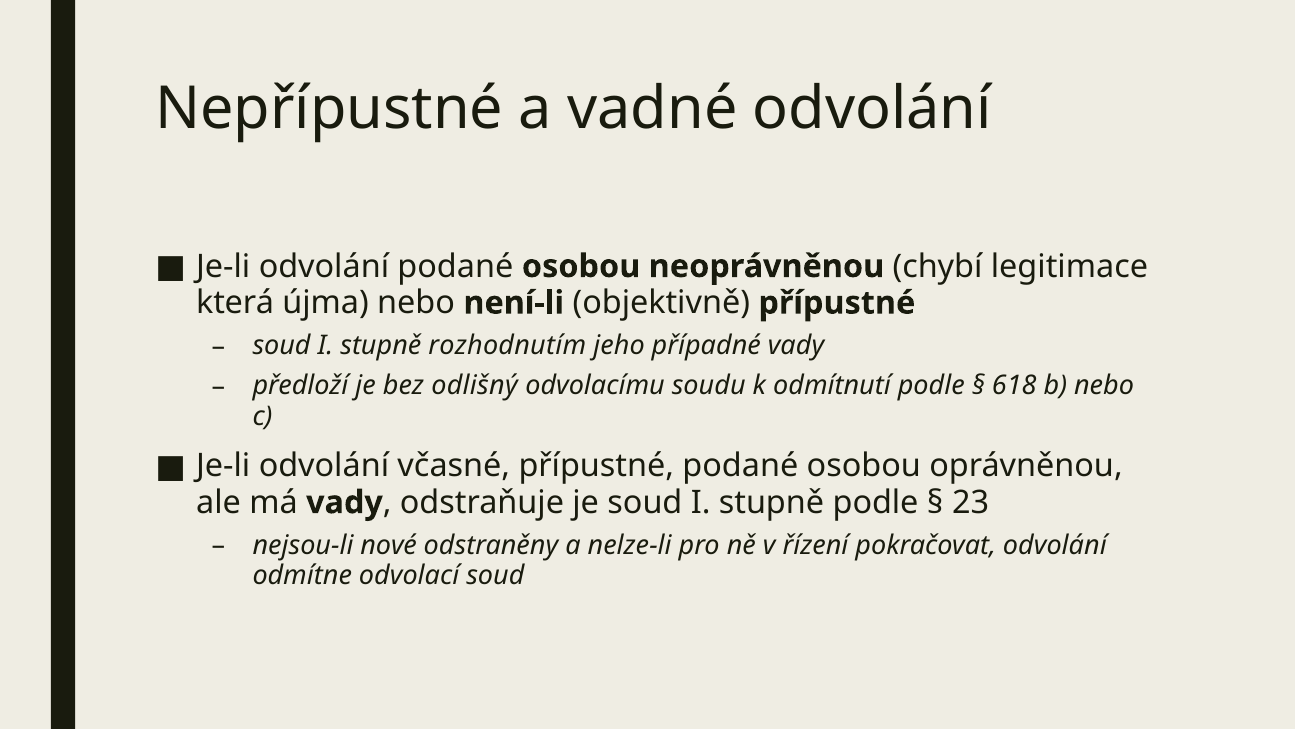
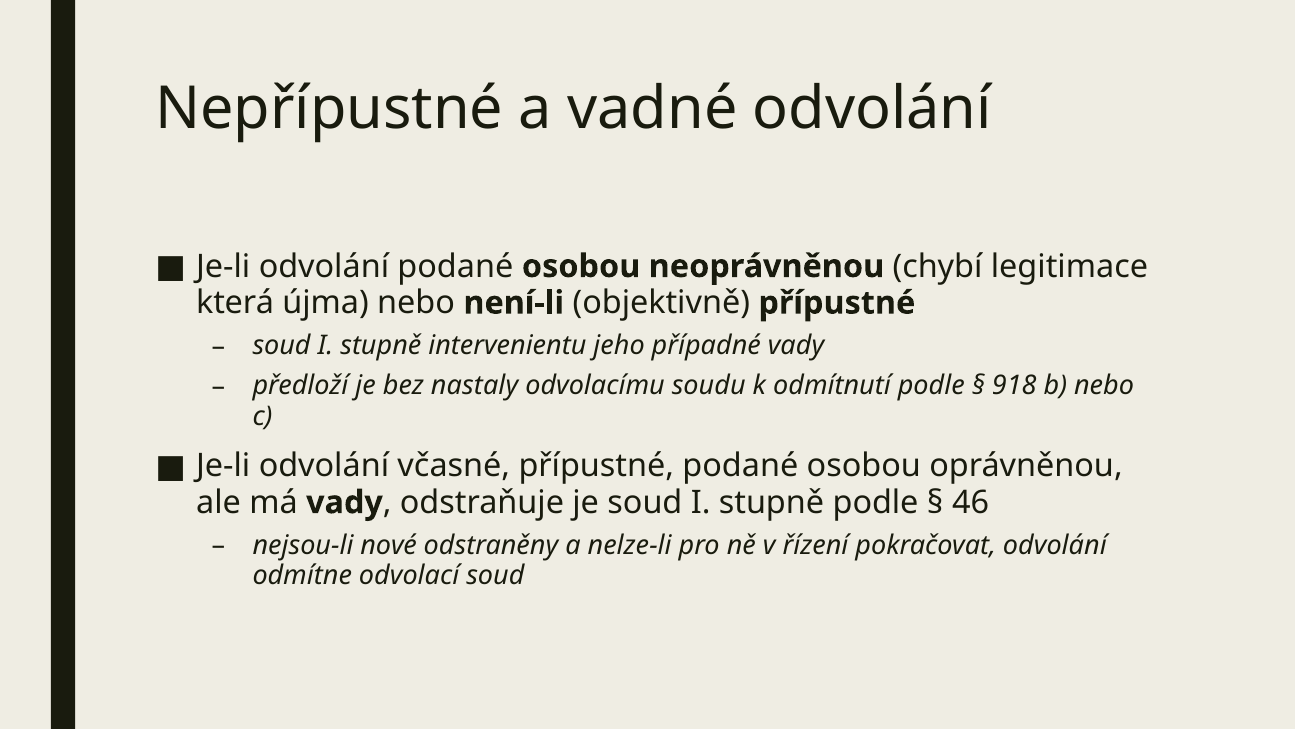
rozhodnutím: rozhodnutím -> intervenientu
odlišný: odlišný -> nastaly
618: 618 -> 918
23: 23 -> 46
